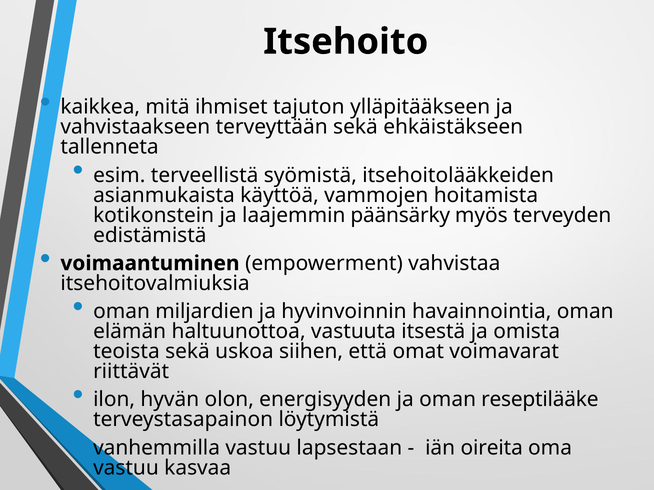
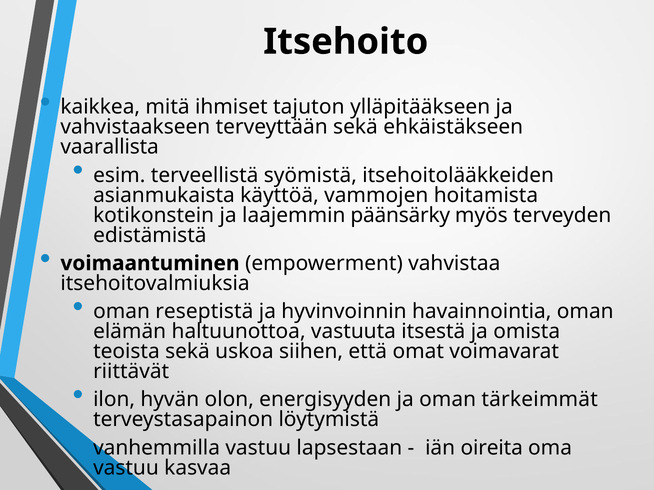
tallenneta: tallenneta -> vaarallista
miljardien: miljardien -> reseptistä
reseptilääke: reseptilääke -> tärkeimmät
